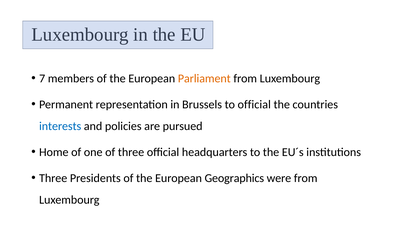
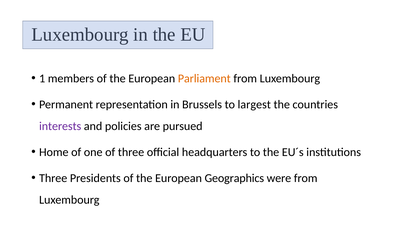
7: 7 -> 1
to official: official -> largest
interests colour: blue -> purple
